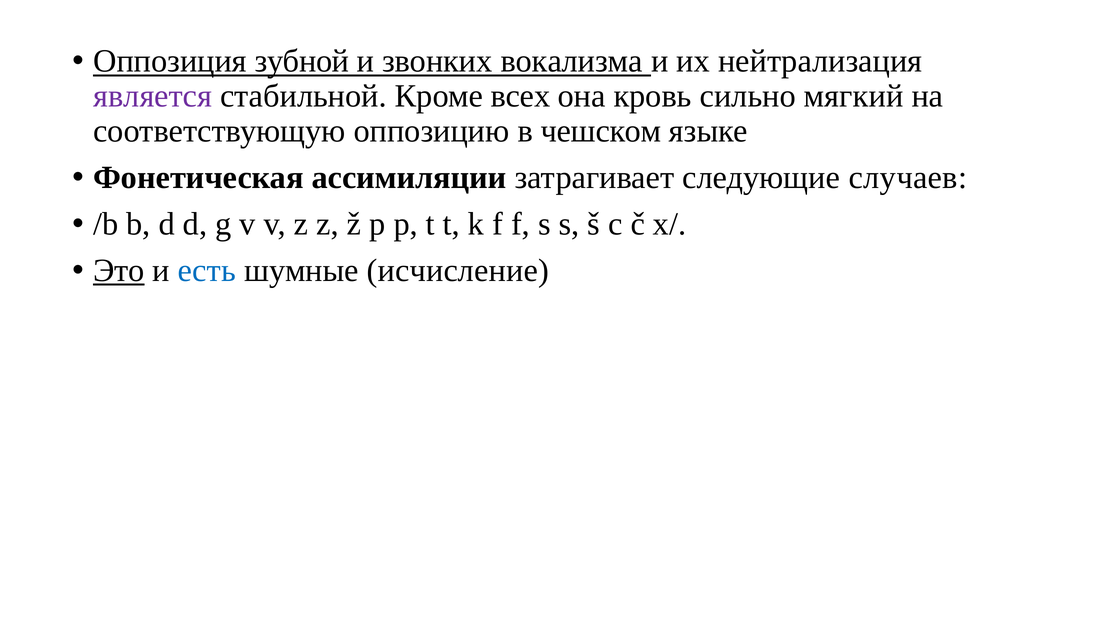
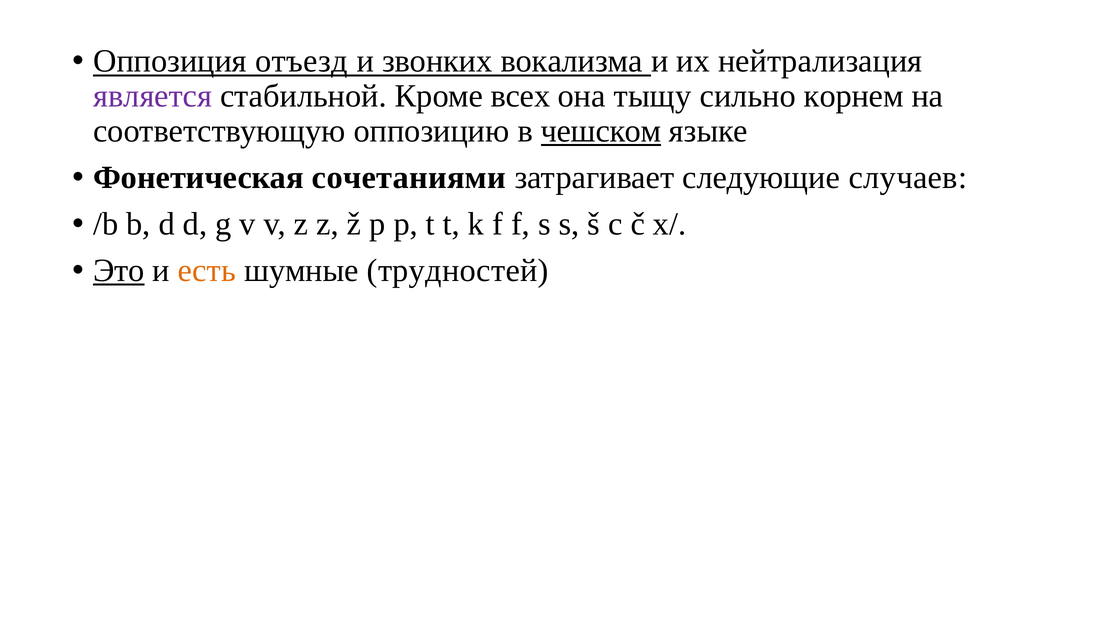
зубной: зубной -> отъезд
кровь: кровь -> тыщу
мягкий: мягкий -> корнем
чешском underline: none -> present
ассимиляции: ассимиляции -> сочетаниями
есть colour: blue -> orange
исчисление: исчисление -> трудностей
